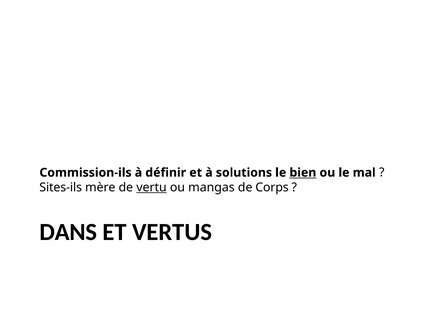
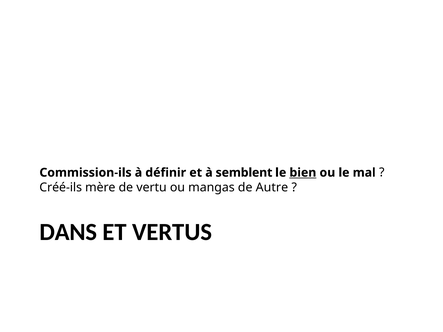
solutions: solutions -> semblent
Sites-ils: Sites-ils -> Créé-ils
vertu underline: present -> none
Corps: Corps -> Autre
